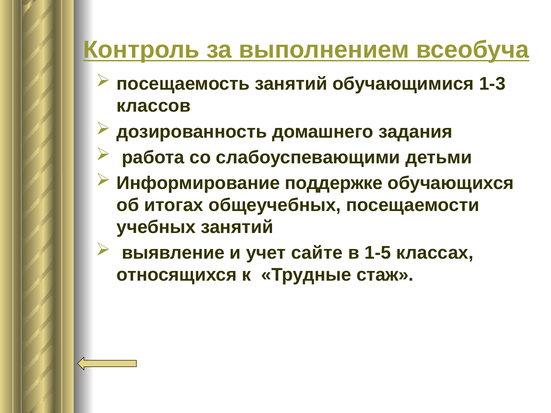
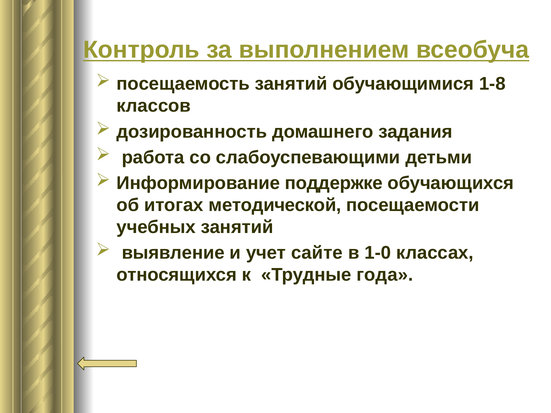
1-3: 1-3 -> 1-8
общеучебных: общеучебных -> методической
1-5: 1-5 -> 1-0
стаж: стаж -> года
